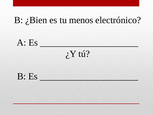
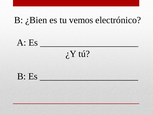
menos: menos -> vemos
